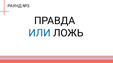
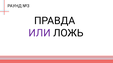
ИЛИ colour: blue -> purple
